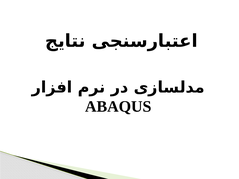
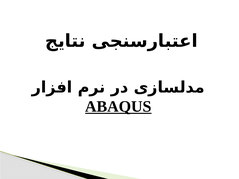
ABAQUS underline: none -> present
